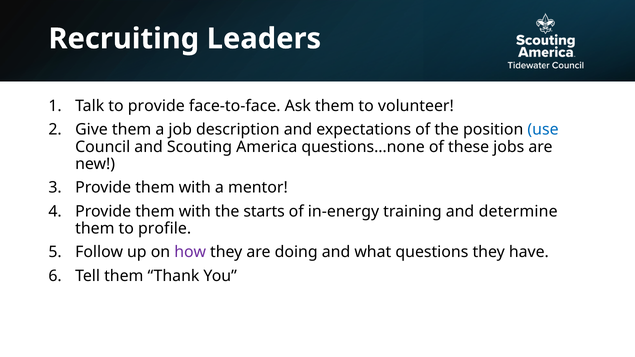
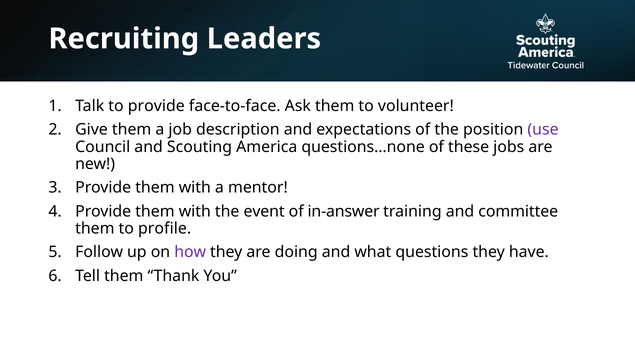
use colour: blue -> purple
starts: starts -> event
in-energy: in-energy -> in-answer
determine: determine -> committee
